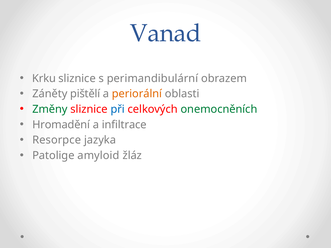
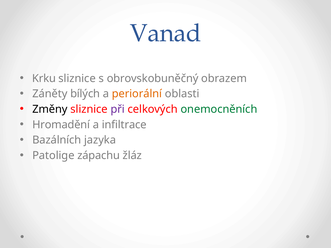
perimandibulární: perimandibulární -> obrovskobuněčný
pištělí: pištělí -> bílých
Změny colour: green -> black
při colour: blue -> purple
Resorpce: Resorpce -> Bazálních
amyloid: amyloid -> zápachu
